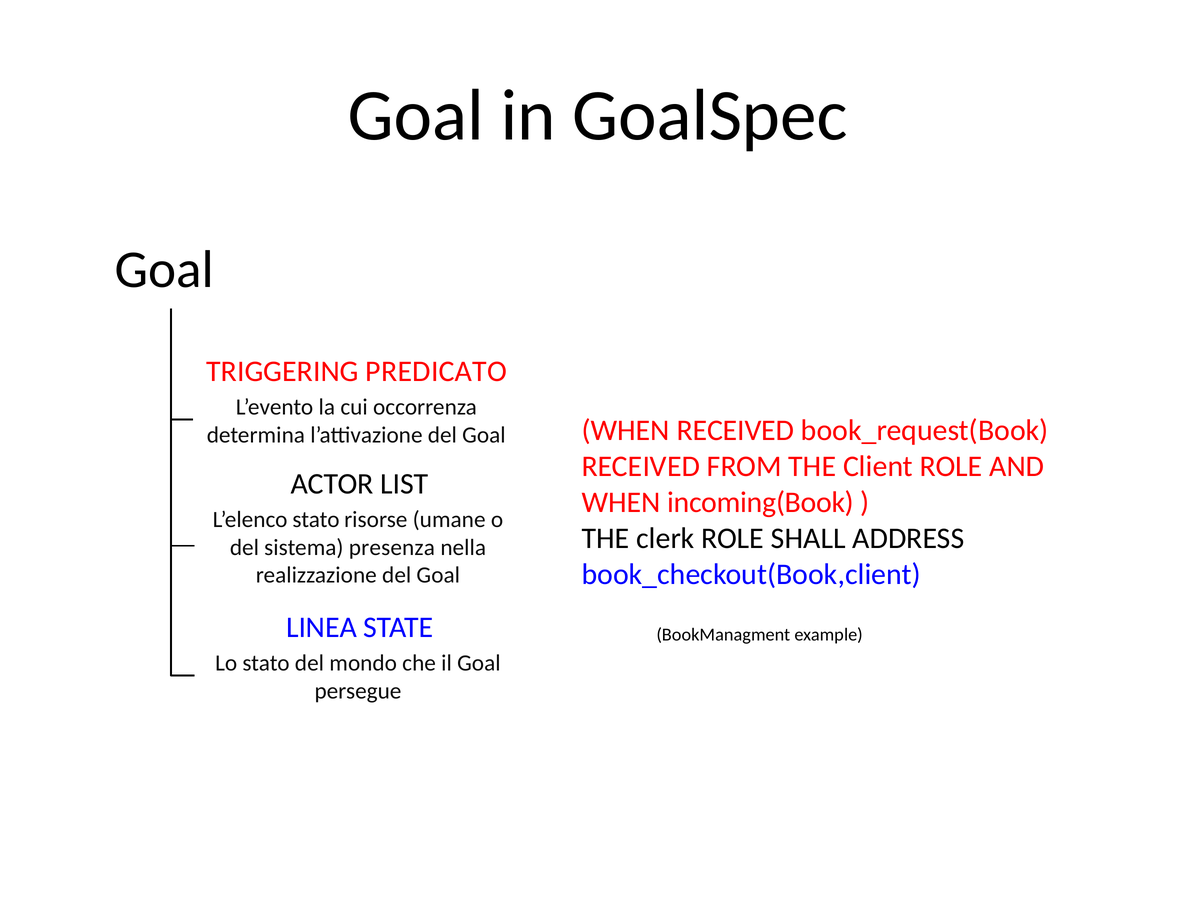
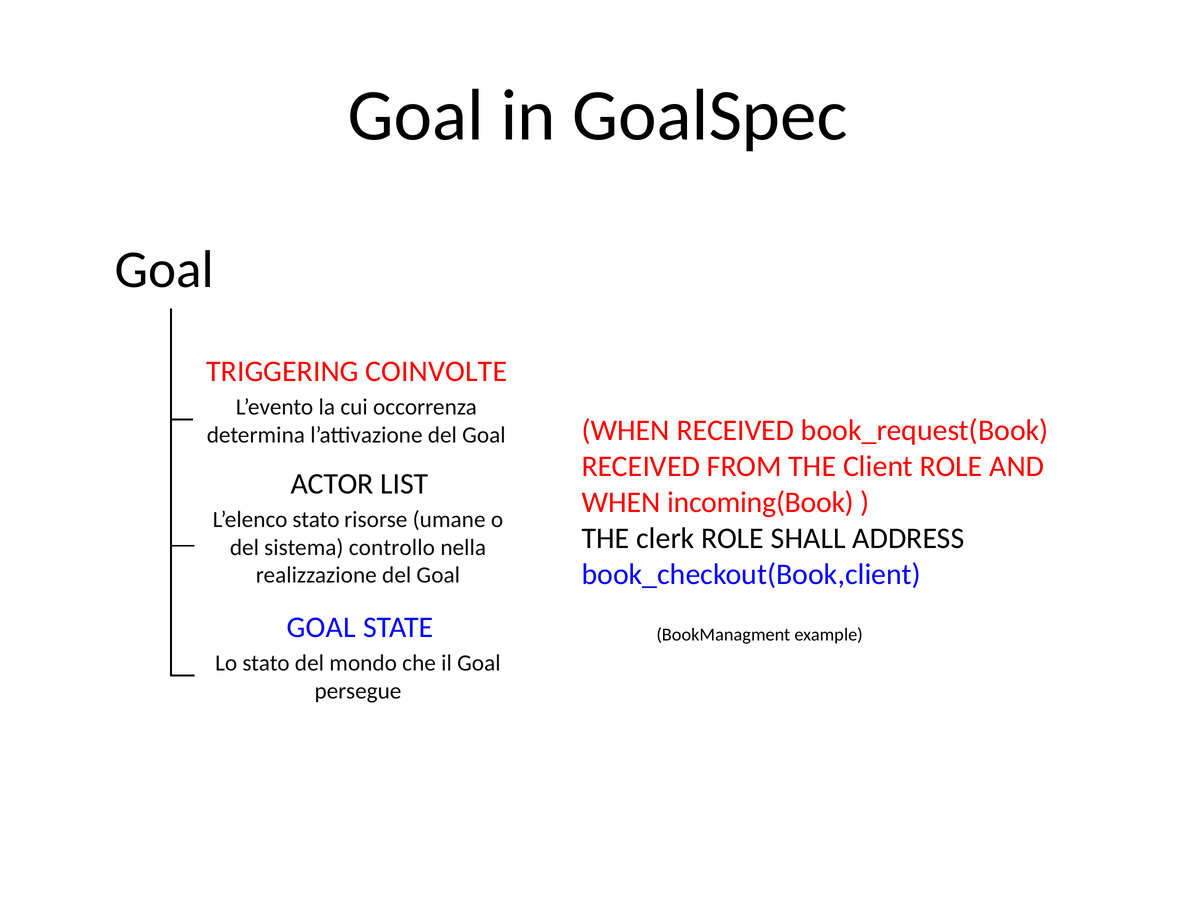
PREDICATO: PREDICATO -> COINVOLTE
presenza: presenza -> controllo
LINEA at (322, 627): LINEA -> GOAL
